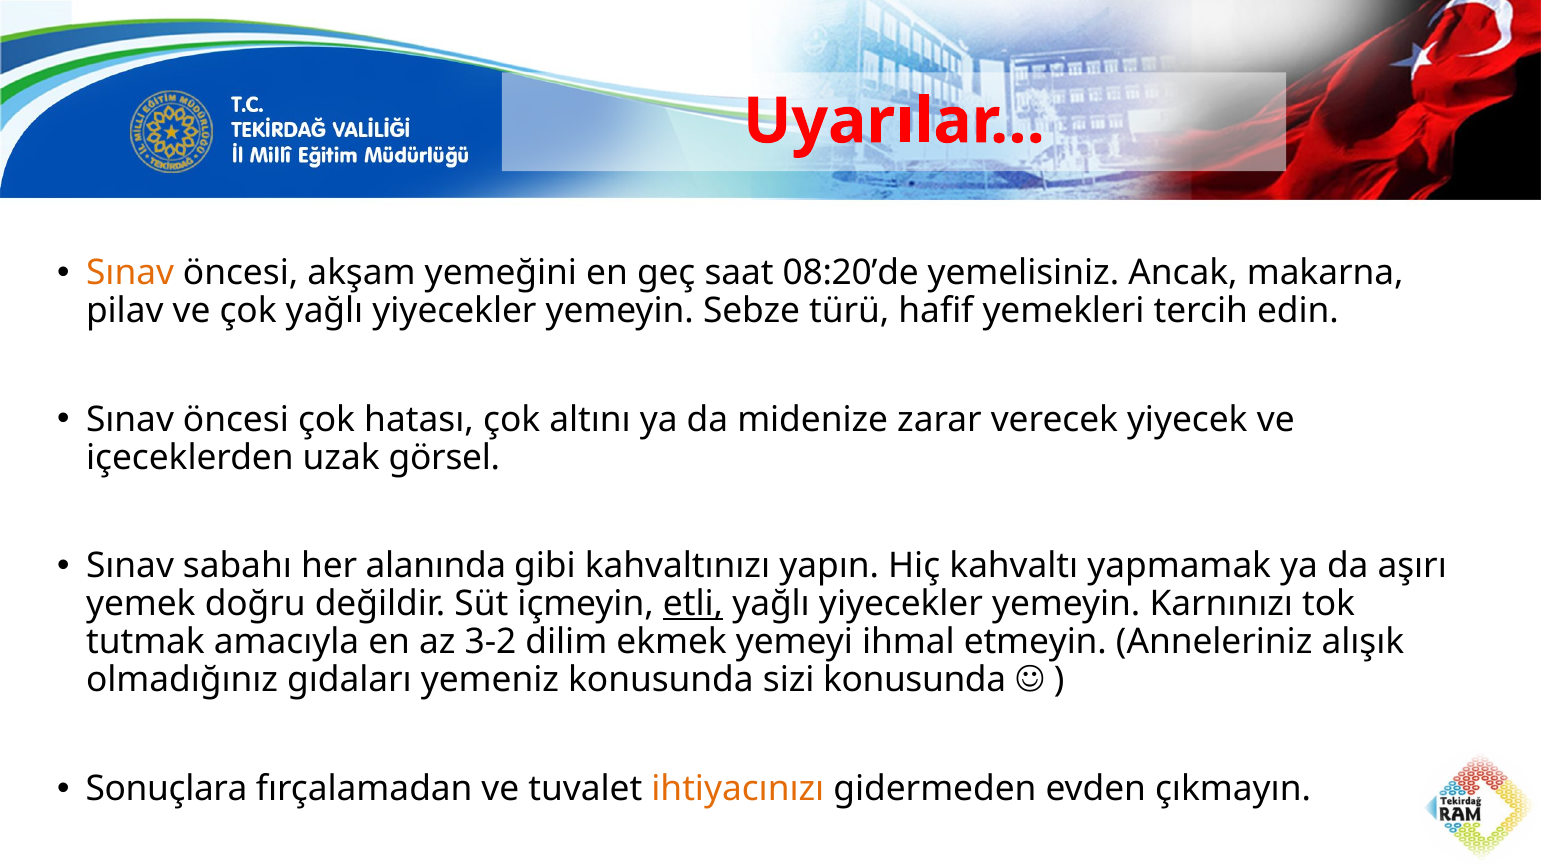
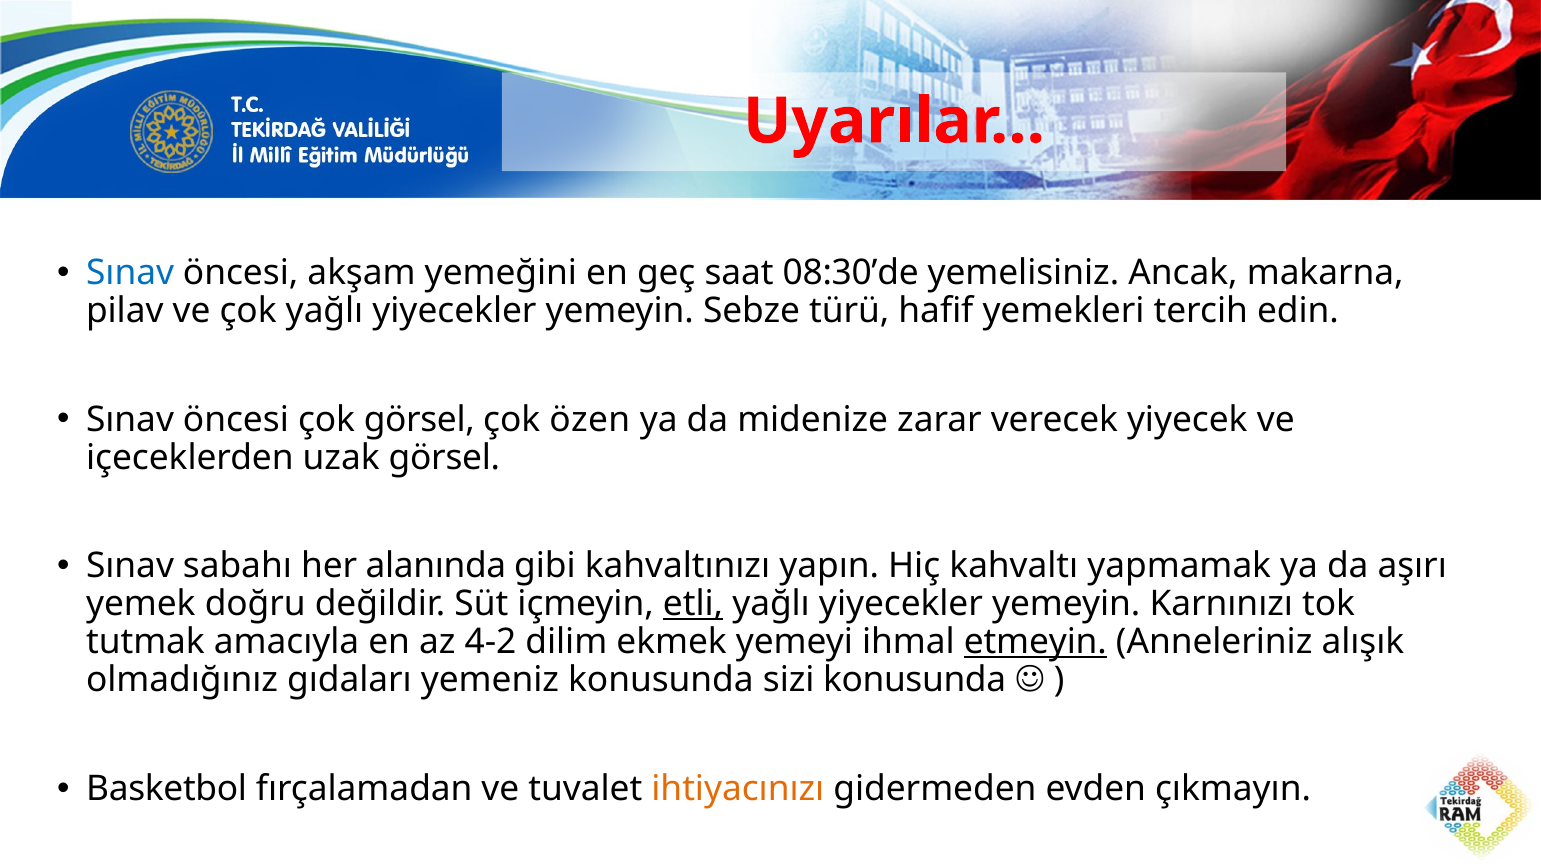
Sınav at (130, 273) colour: orange -> blue
08:20’de: 08:20’de -> 08:30’de
çok hatası: hatası -> görsel
altını: altını -> özen
3-2: 3-2 -> 4-2
etmeyin underline: none -> present
Sonuçlara: Sonuçlara -> Basketbol
